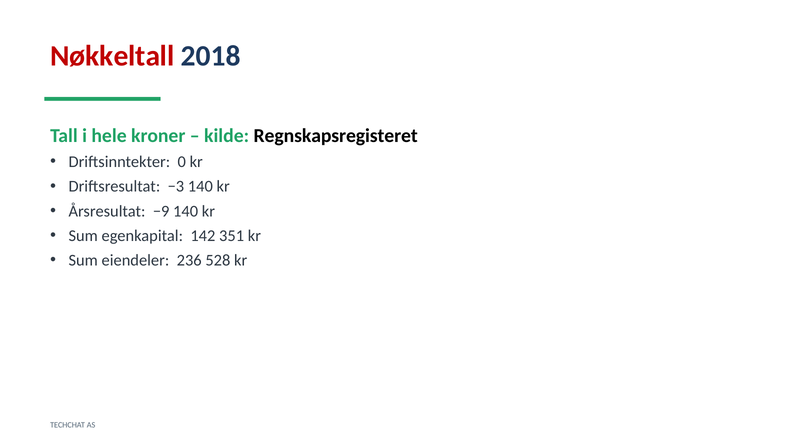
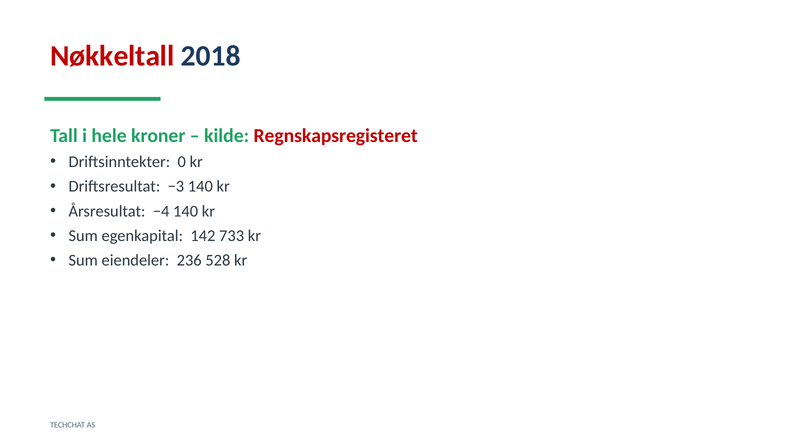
Regnskapsregisteret colour: black -> red
−9: −9 -> −4
351: 351 -> 733
